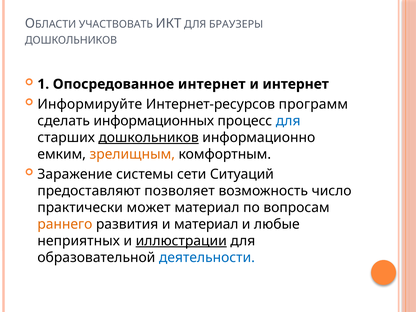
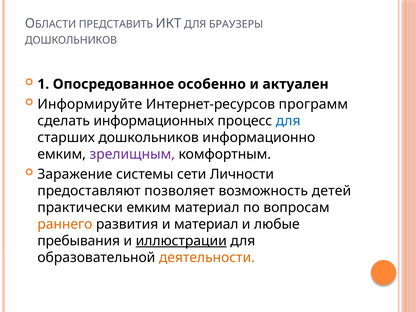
УЧАСТВОВАТЬ: УЧАСТВОВАТЬ -> ПРЕДСТАВИТЬ
Опосредованное интернет: интернет -> особенно
и интернет: интернет -> актуален
дошкольников at (149, 138) underline: present -> none
зрелищным colour: orange -> purple
Ситуаций: Ситуаций -> Личности
число: число -> детей
практически может: может -> емким
неприятных: неприятных -> пребывания
деятельности colour: blue -> orange
